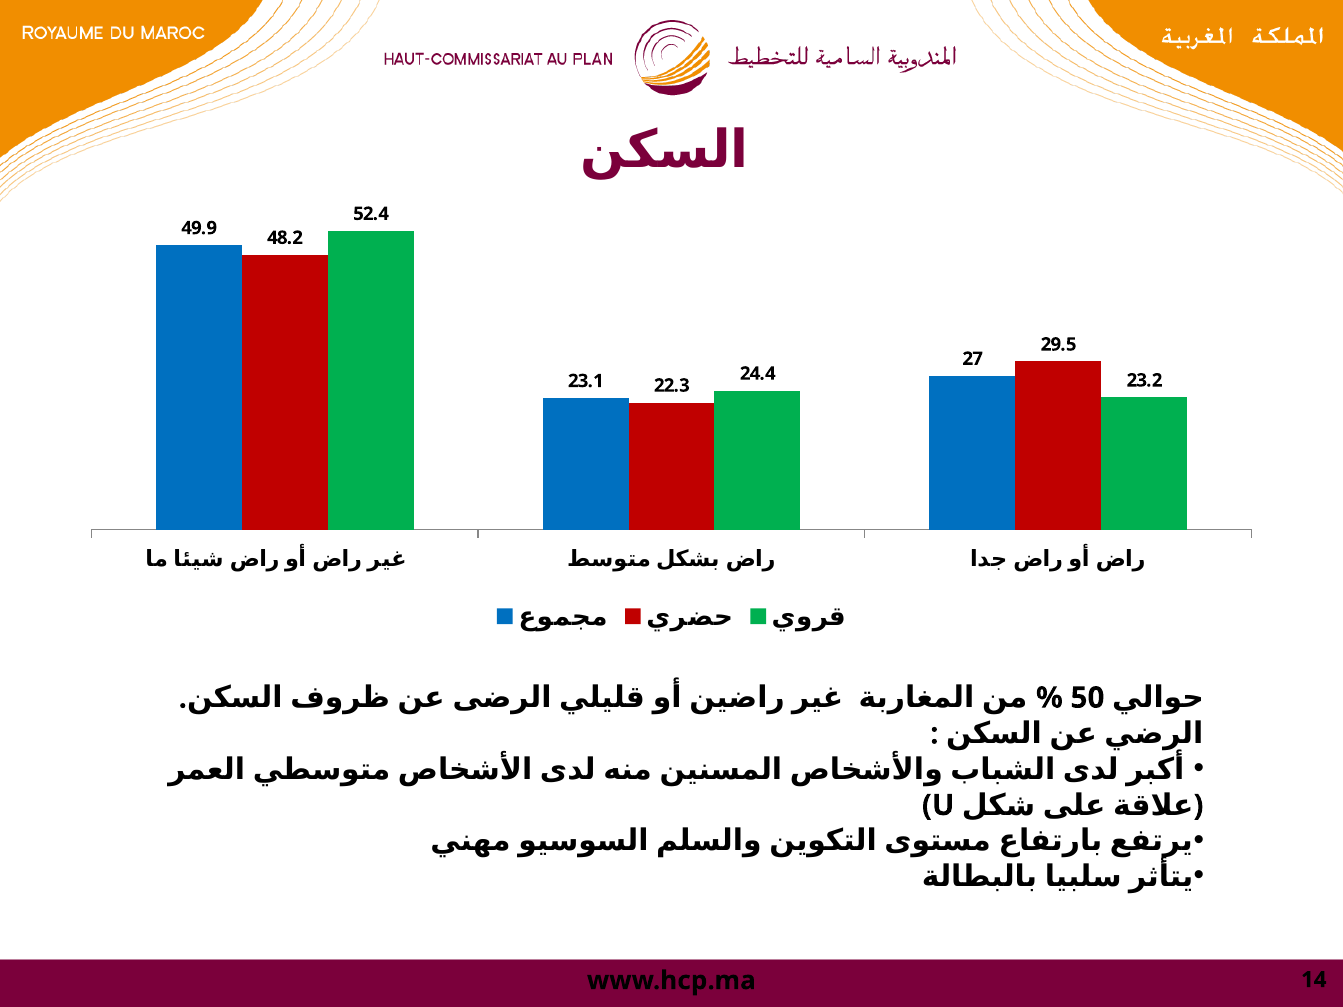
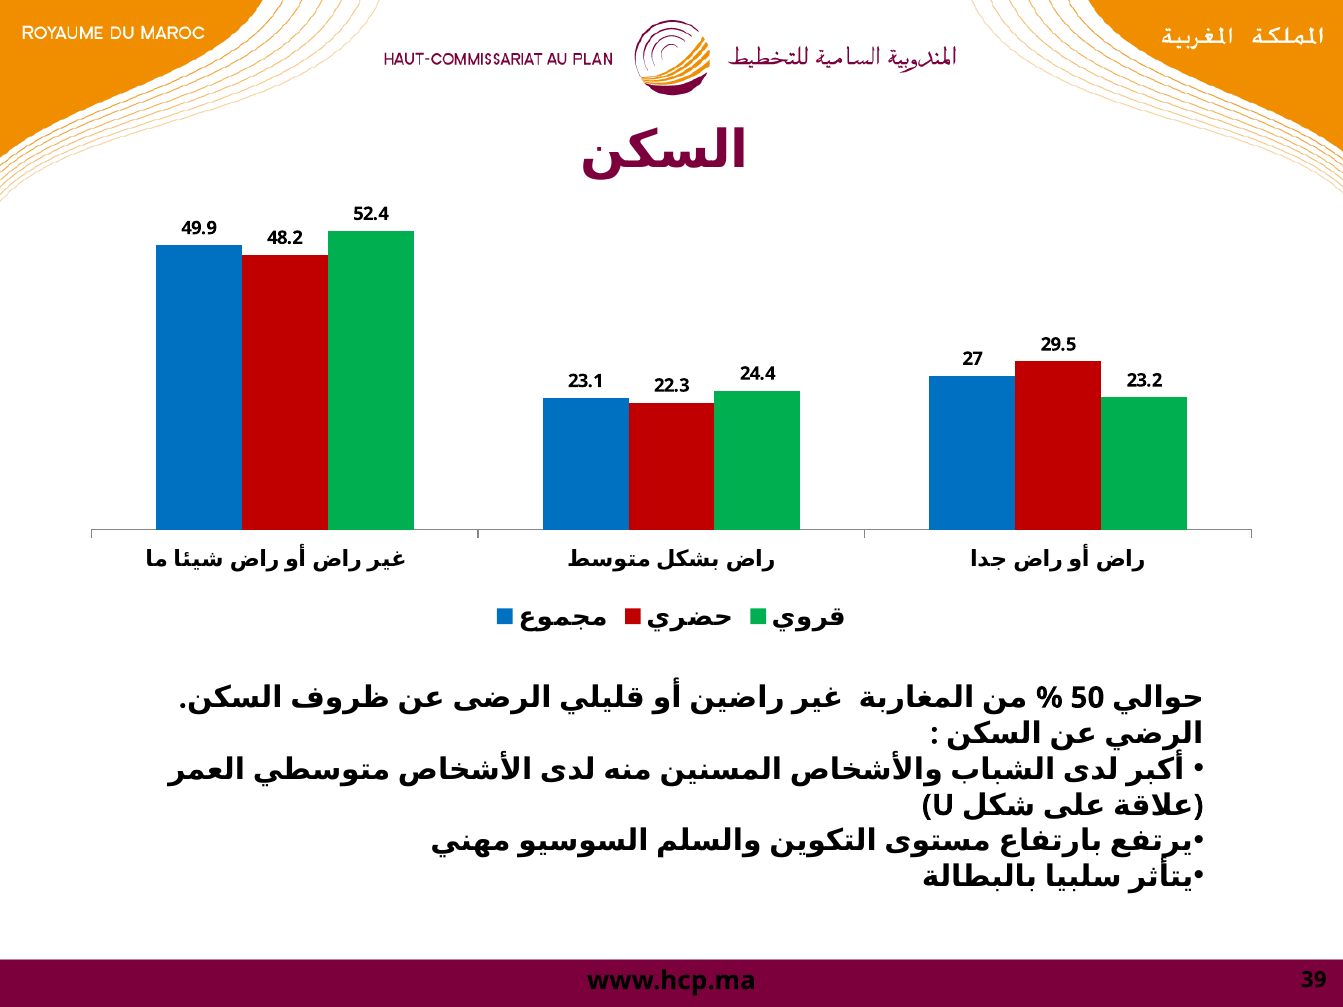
14: 14 -> 39
